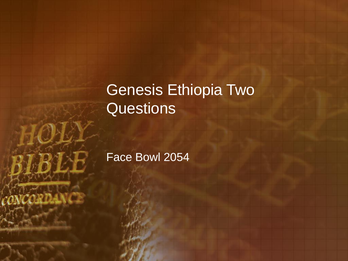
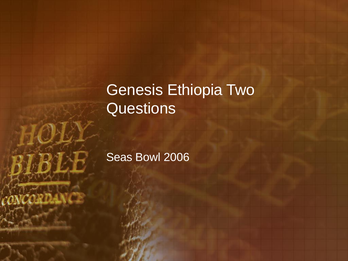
Face: Face -> Seas
2054: 2054 -> 2006
